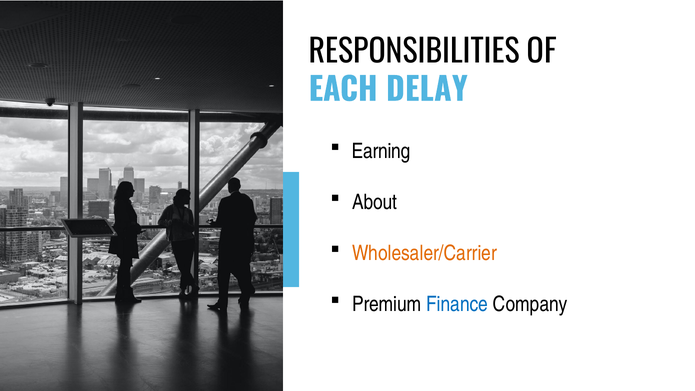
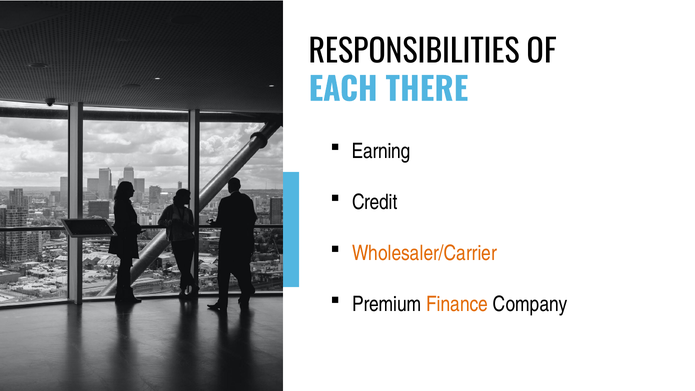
DELAY: DELAY -> THERE
About: About -> Credit
Finance colour: blue -> orange
